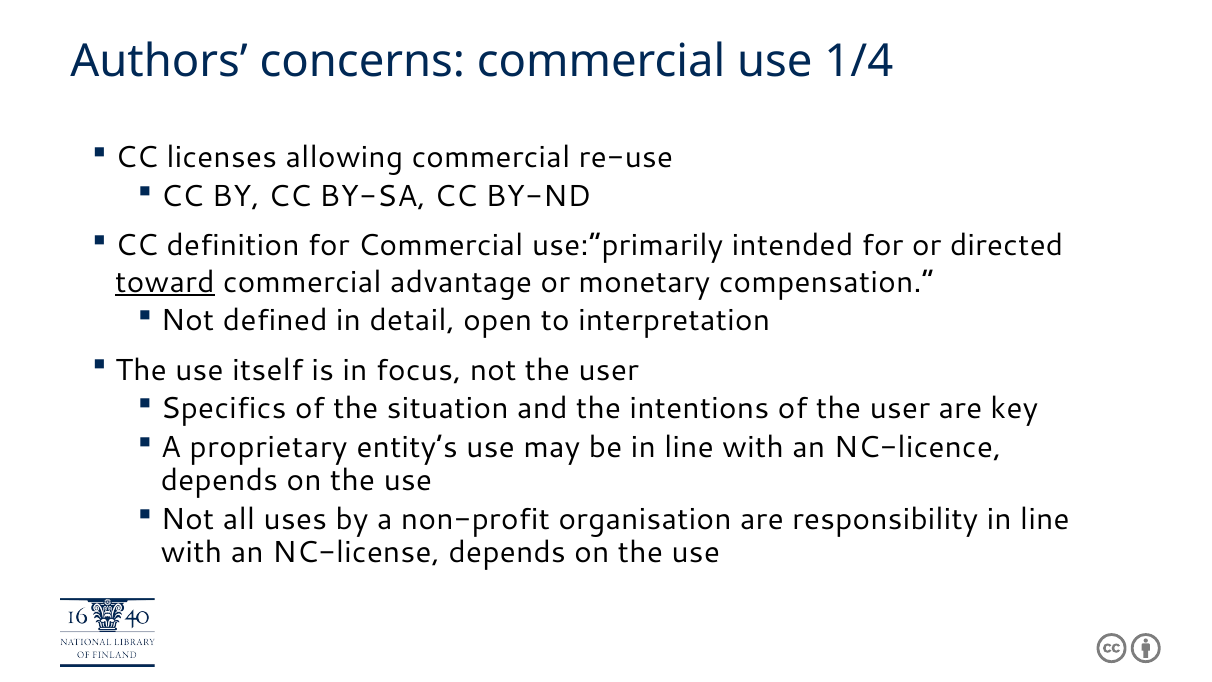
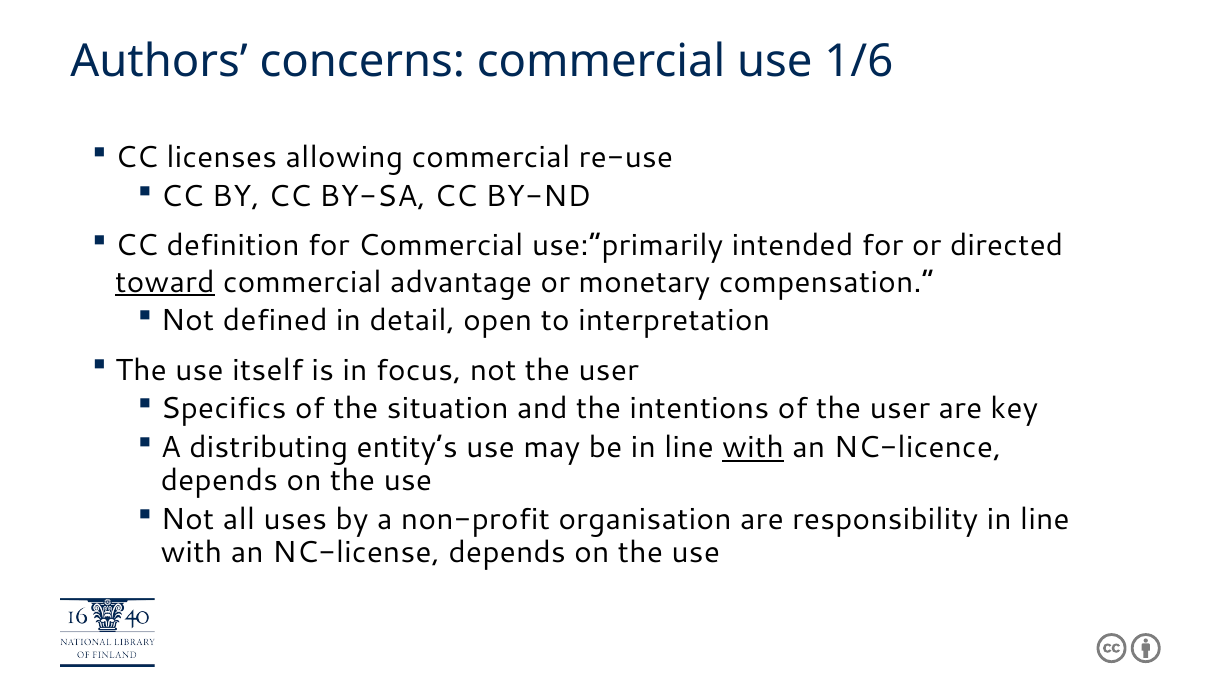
1/4: 1/4 -> 1/6
proprietary: proprietary -> distributing
with at (753, 448) underline: none -> present
